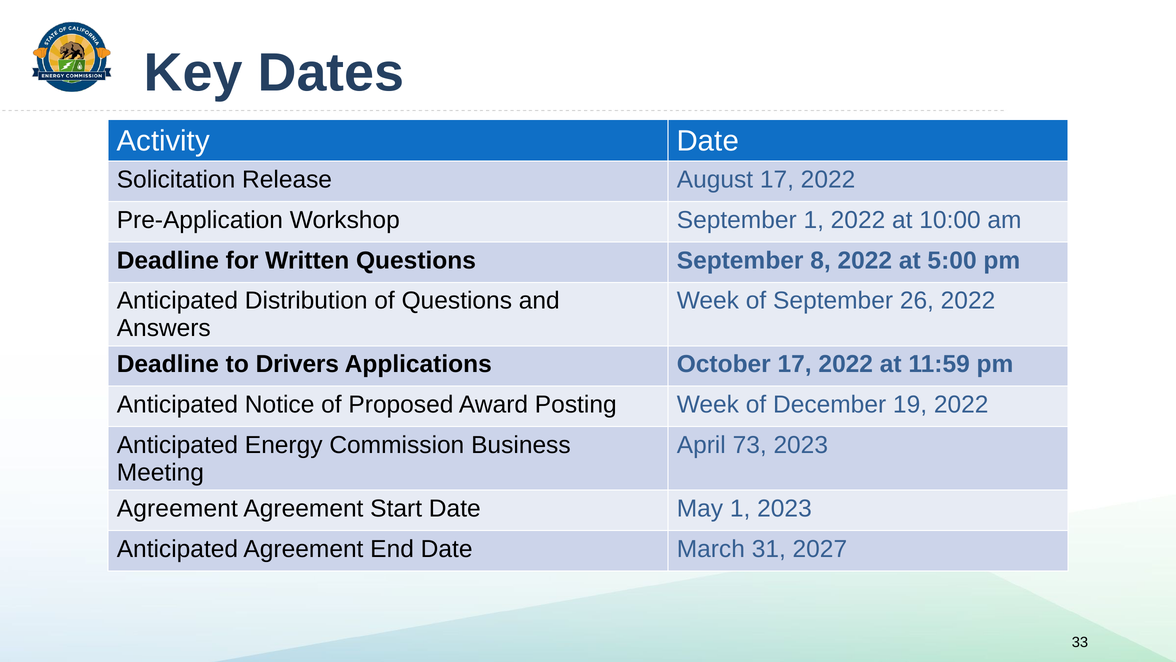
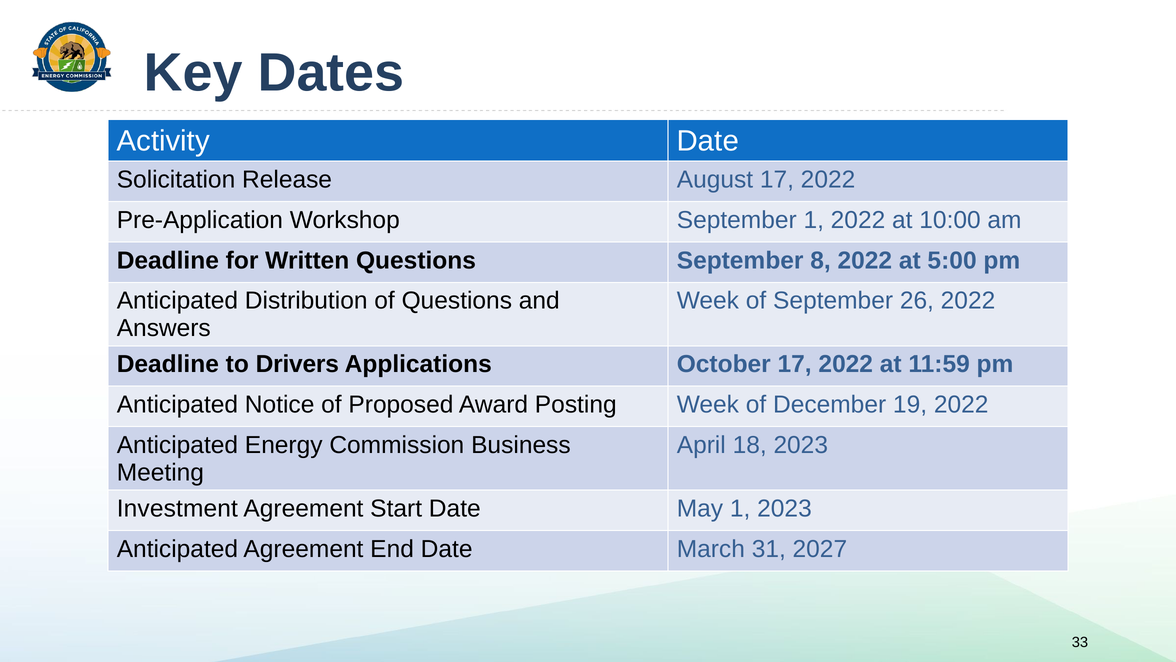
73: 73 -> 18
Agreement at (177, 508): Agreement -> Investment
